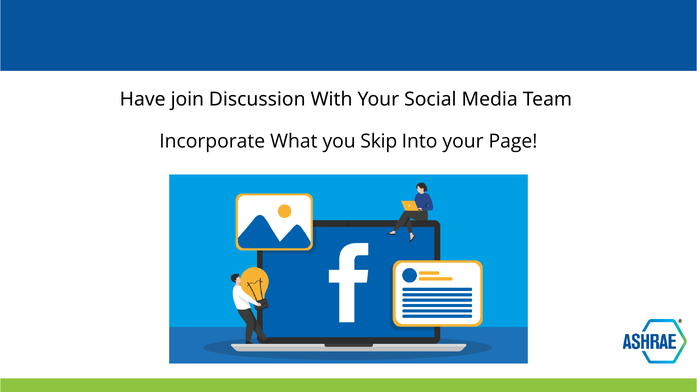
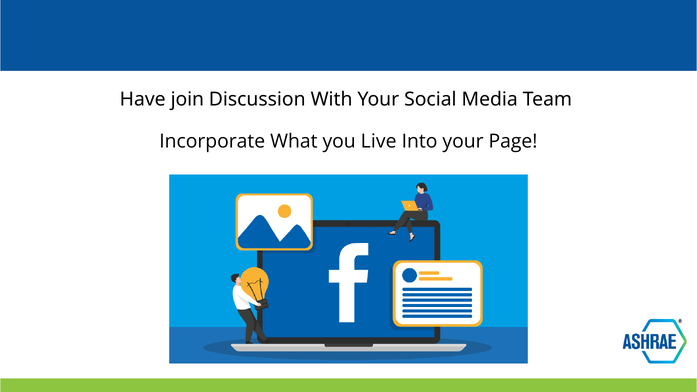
Skip: Skip -> Live
